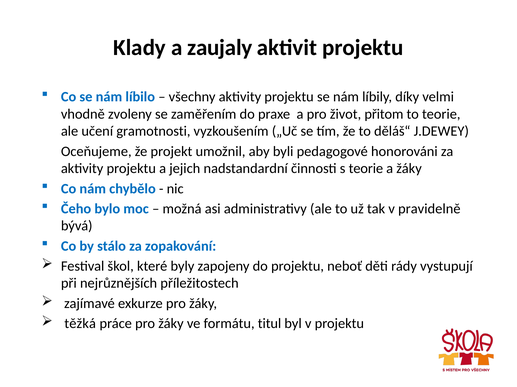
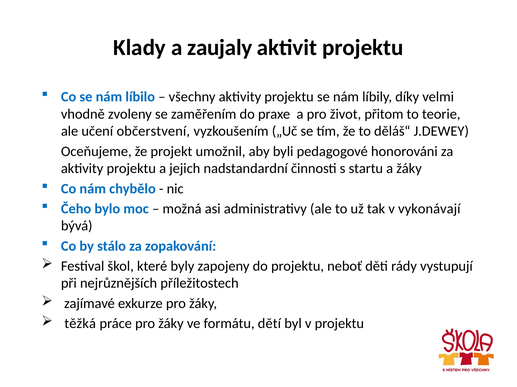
gramotnosti: gramotnosti -> občerstvení
s teorie: teorie -> startu
pravidelně: pravidelně -> vykonávají
titul: titul -> dětí
